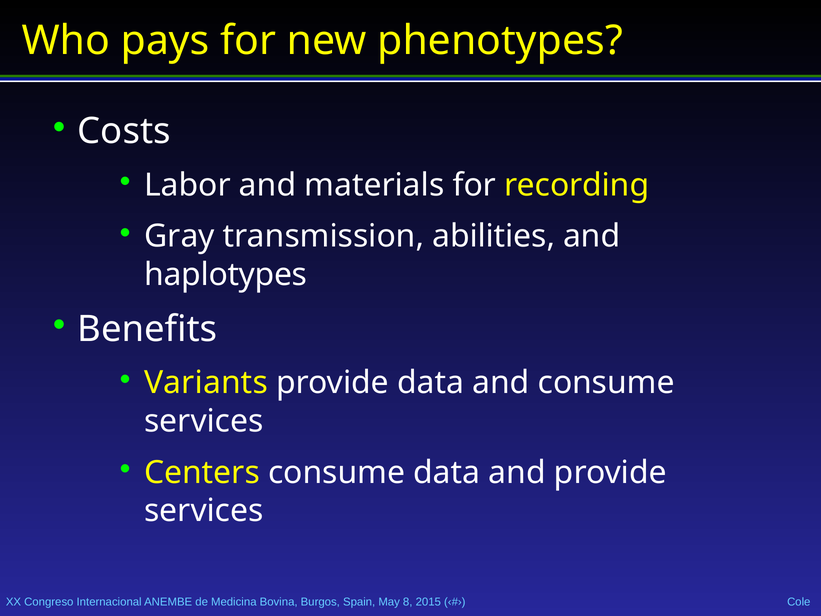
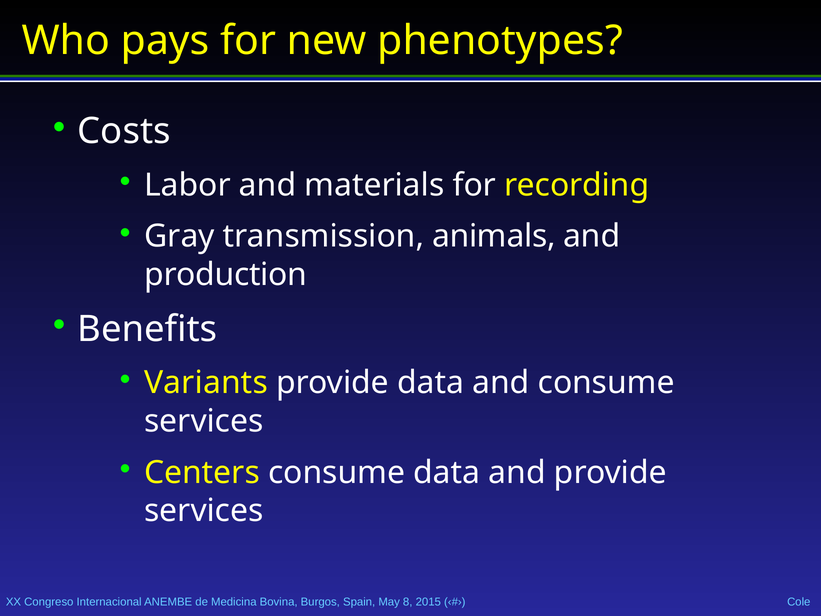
abilities: abilities -> animals
haplotypes: haplotypes -> production
